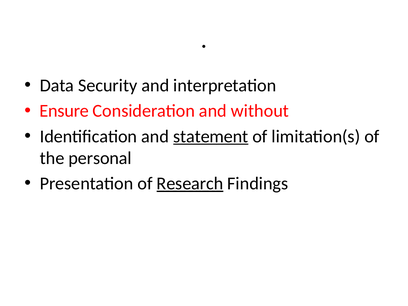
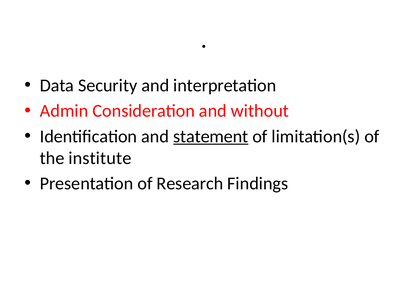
Ensure: Ensure -> Admin
personal: personal -> institute
Research underline: present -> none
